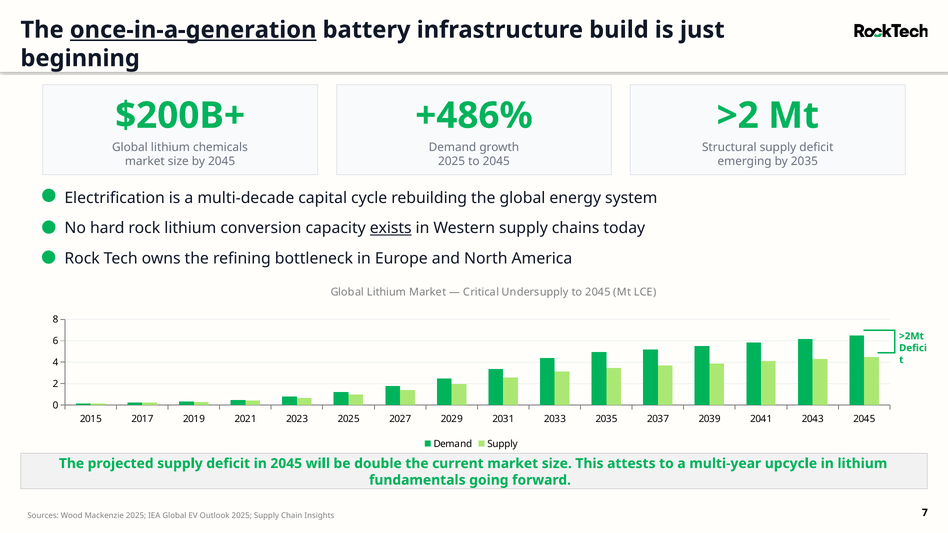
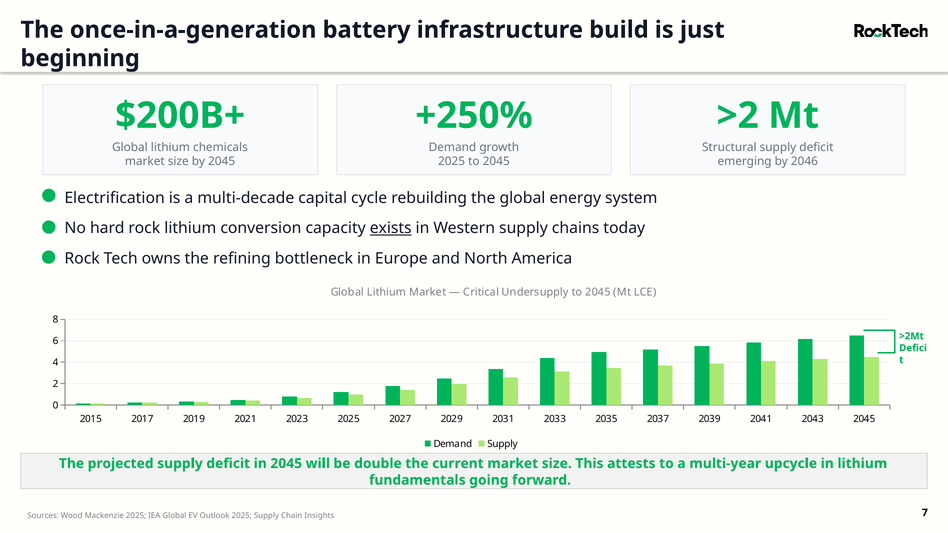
once-in-a-generation underline: present -> none
+486%: +486% -> +250%
by 2035: 2035 -> 2046
